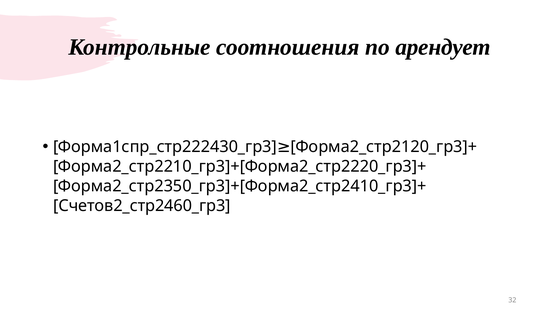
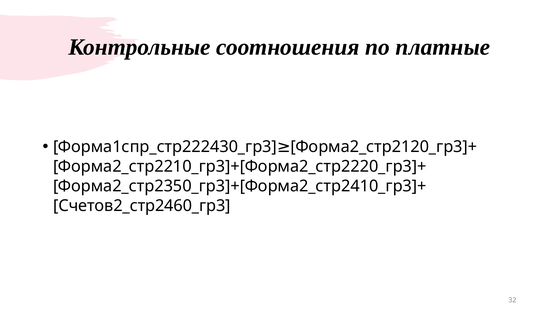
арендует: арендует -> платные
